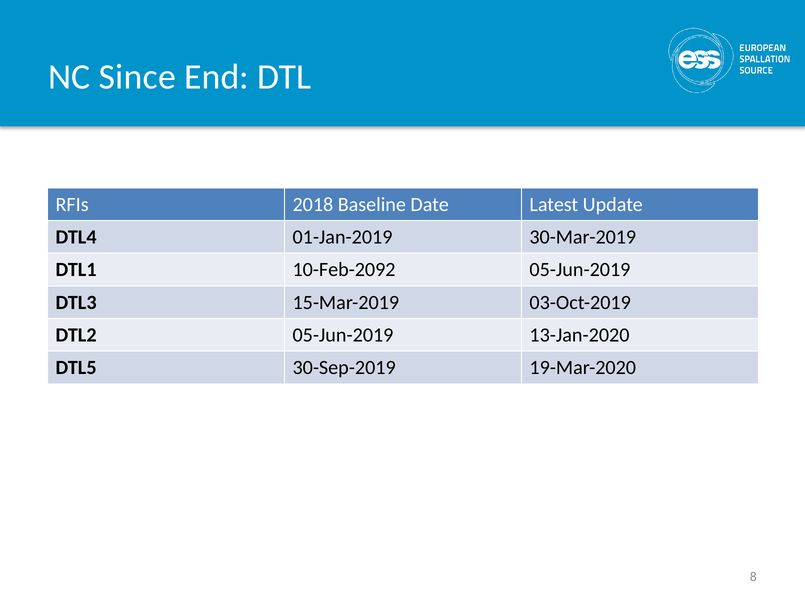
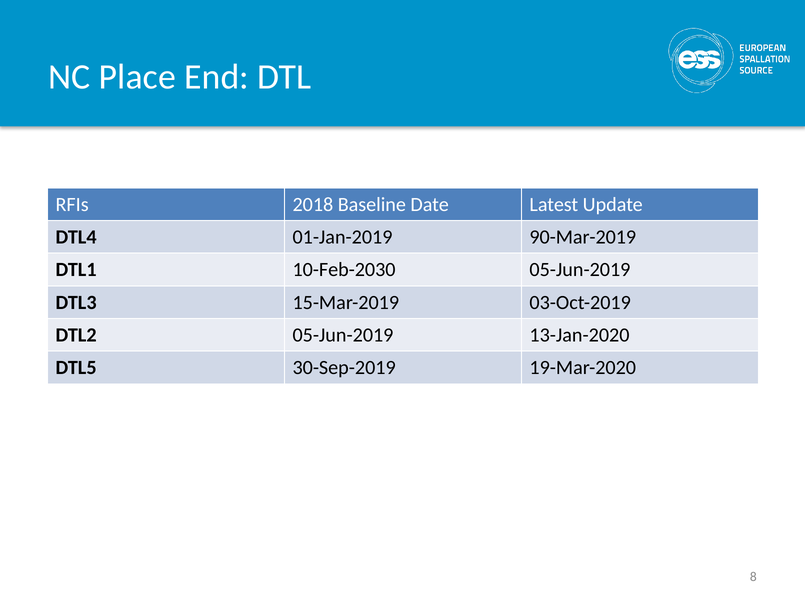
Since: Since -> Place
30-Mar-2019: 30-Mar-2019 -> 90-Mar-2019
10-Feb-2092: 10-Feb-2092 -> 10-Feb-2030
